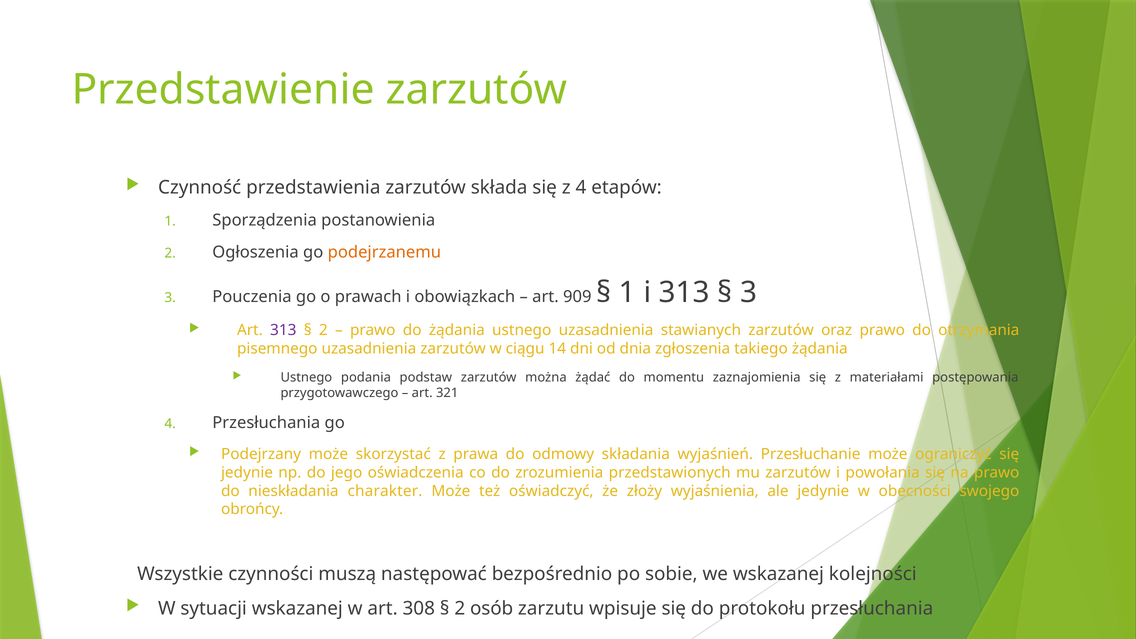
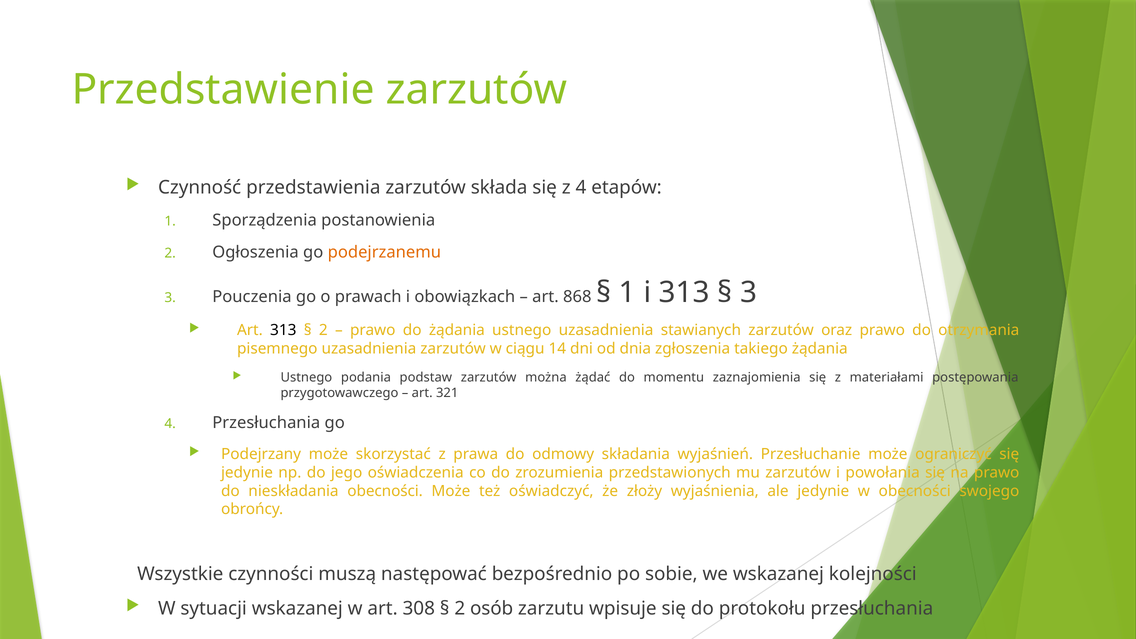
909: 909 -> 868
313 at (283, 330) colour: purple -> black
nieskładania charakter: charakter -> obecności
